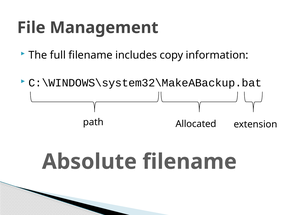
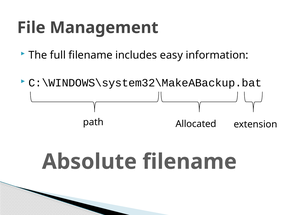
copy: copy -> easy
